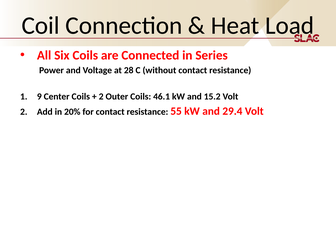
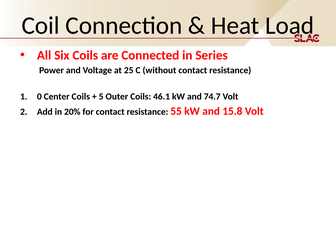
28: 28 -> 25
9: 9 -> 0
2 at (101, 96): 2 -> 5
15.2: 15.2 -> 74.7
29.4: 29.4 -> 15.8
